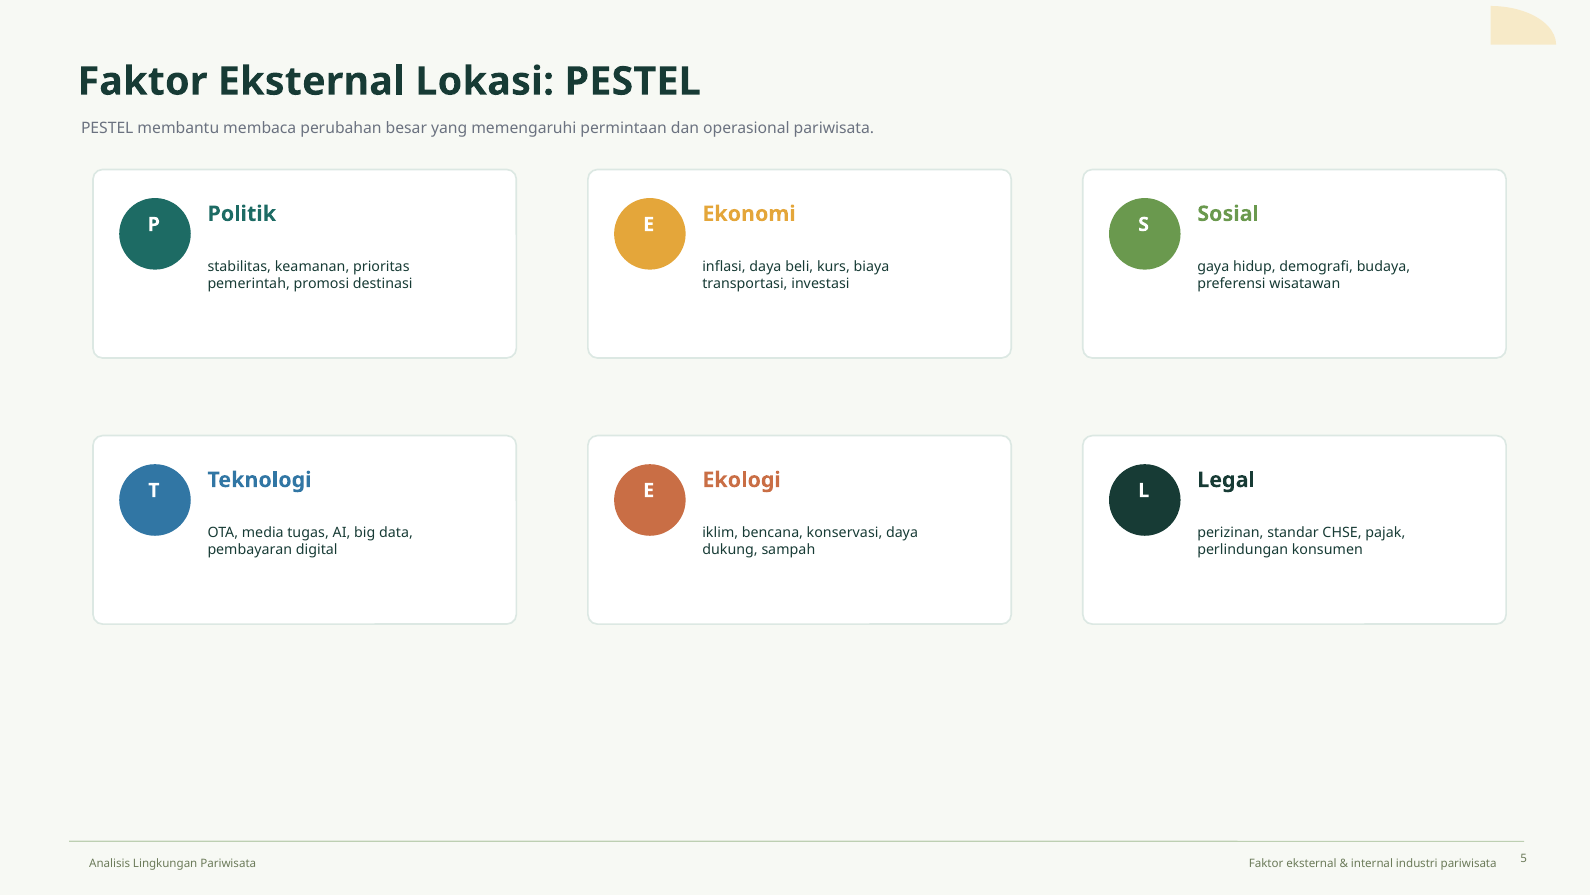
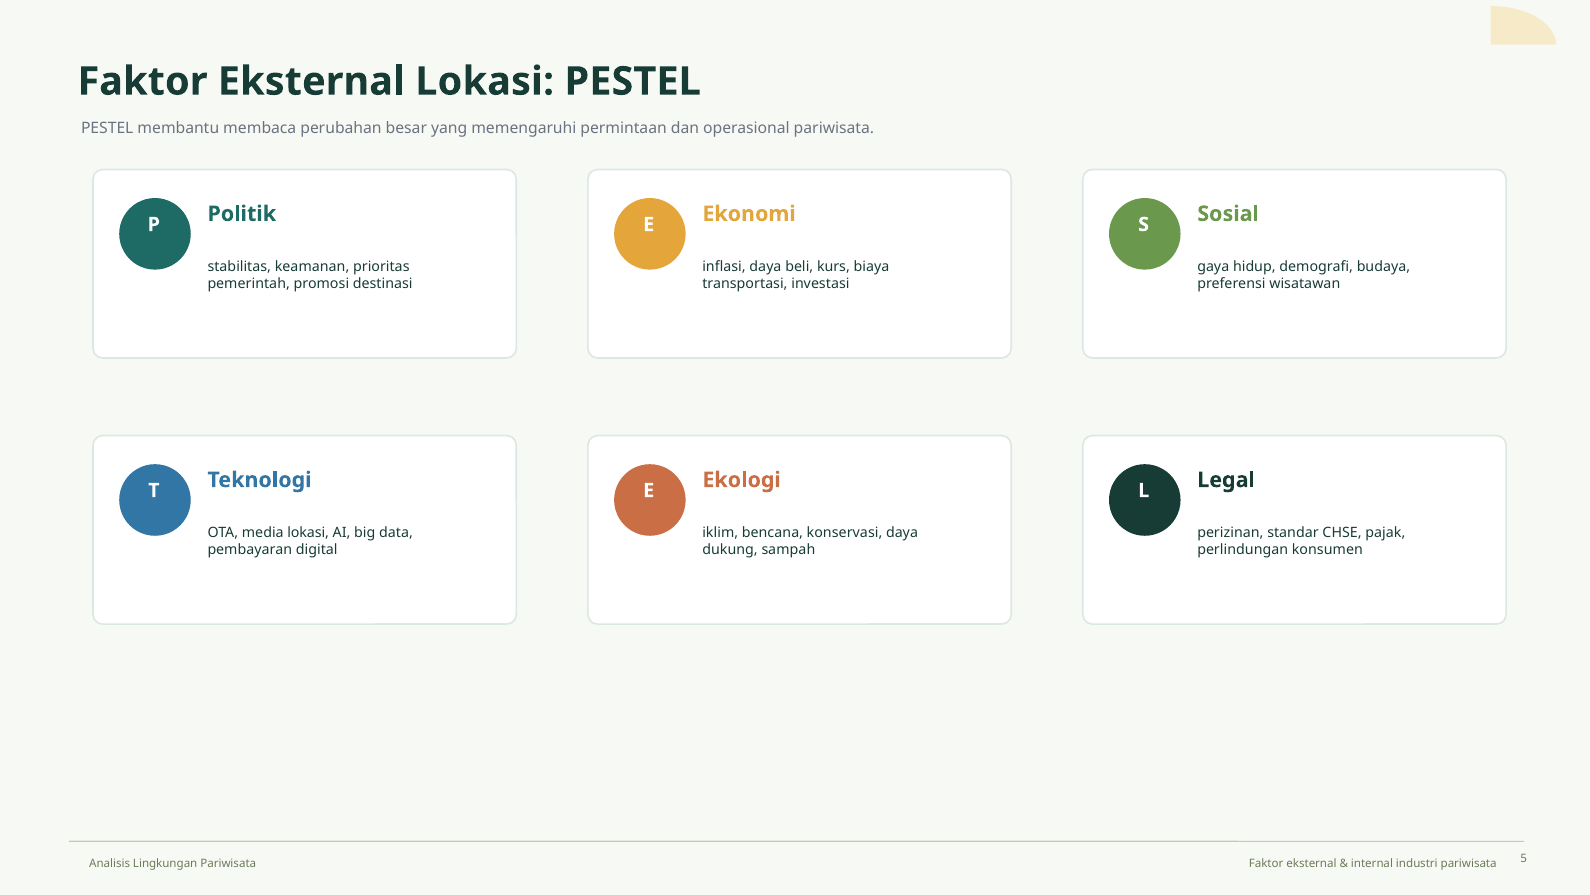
media tugas: tugas -> lokasi
